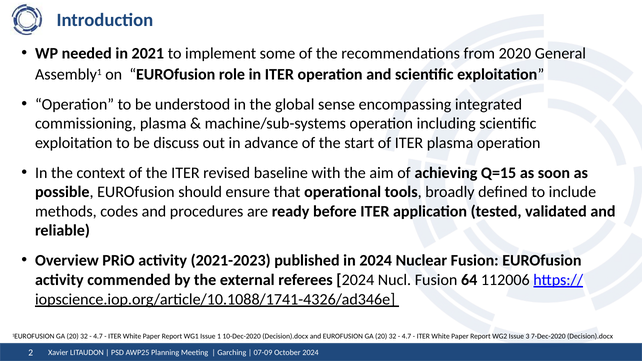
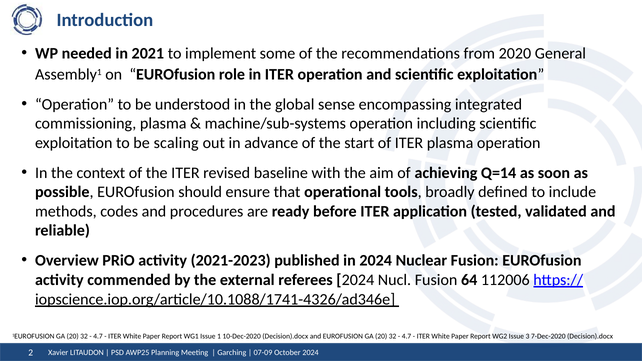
discuss: discuss -> scaling
Q=15: Q=15 -> Q=14
